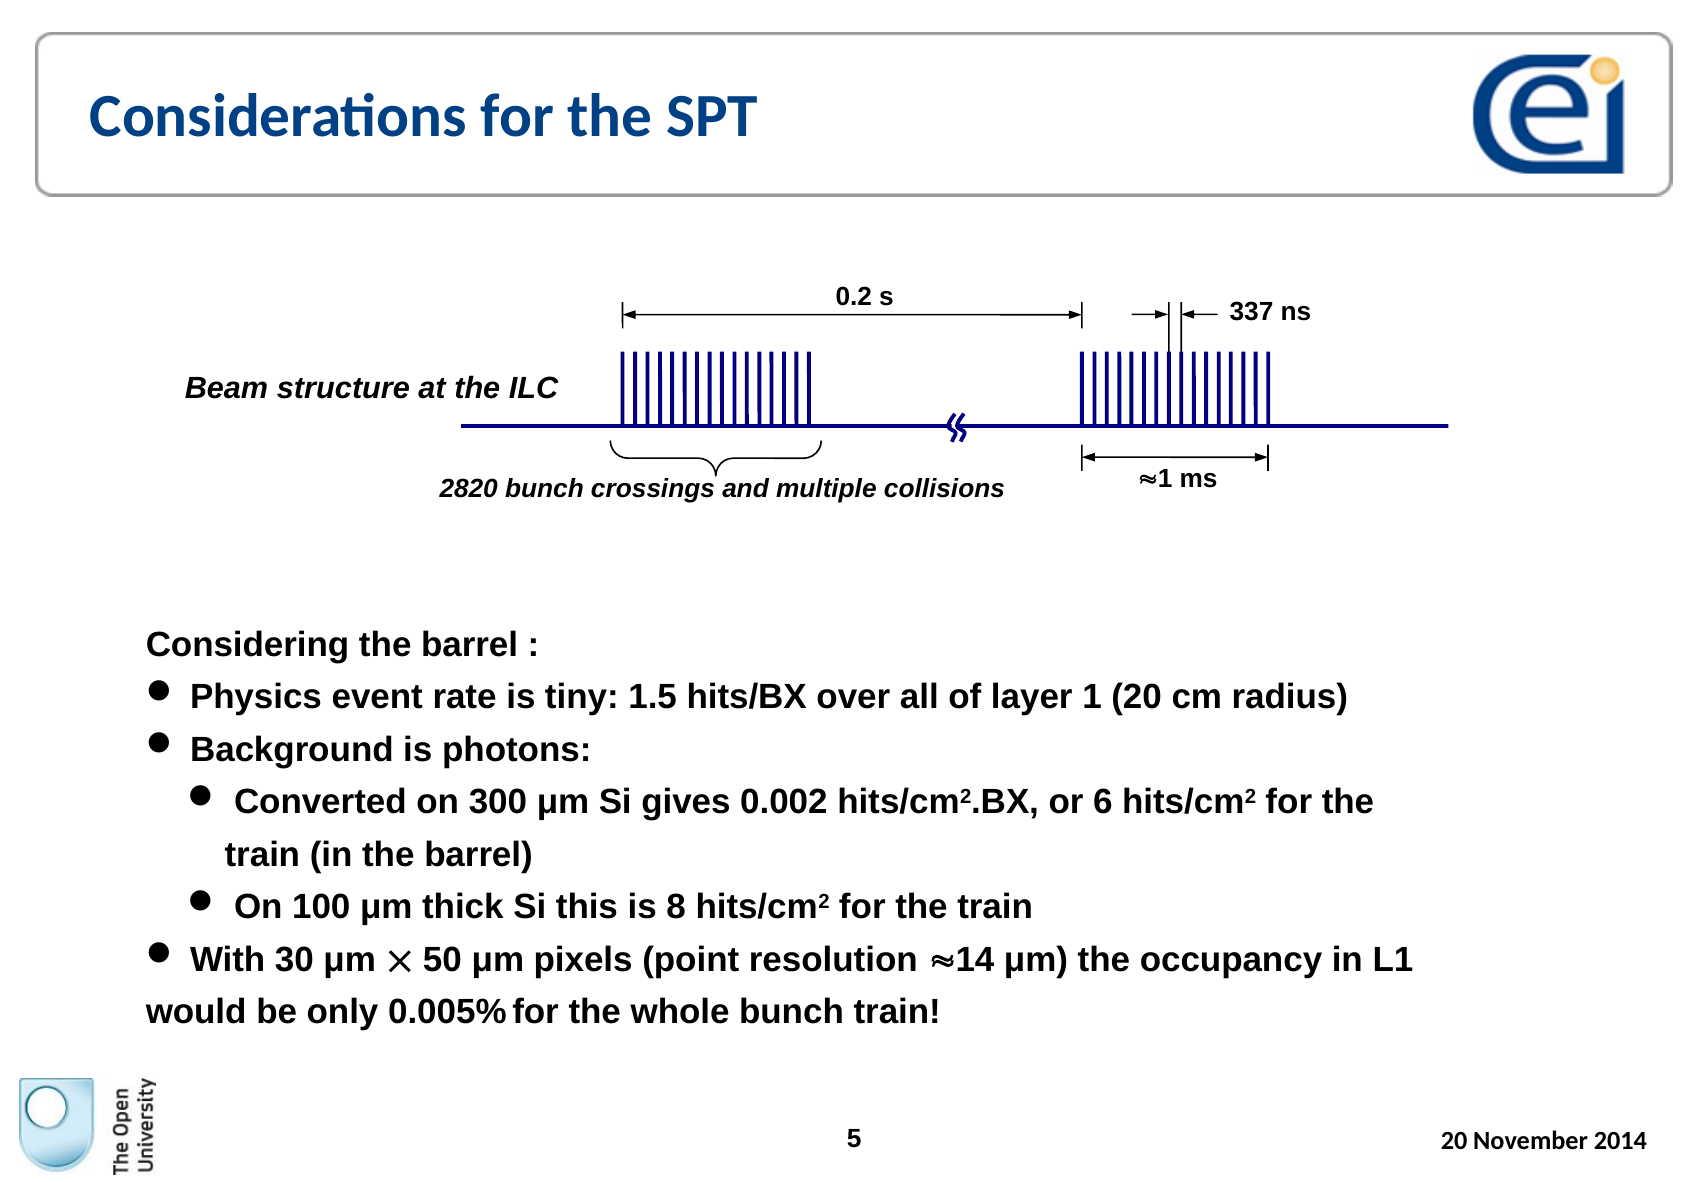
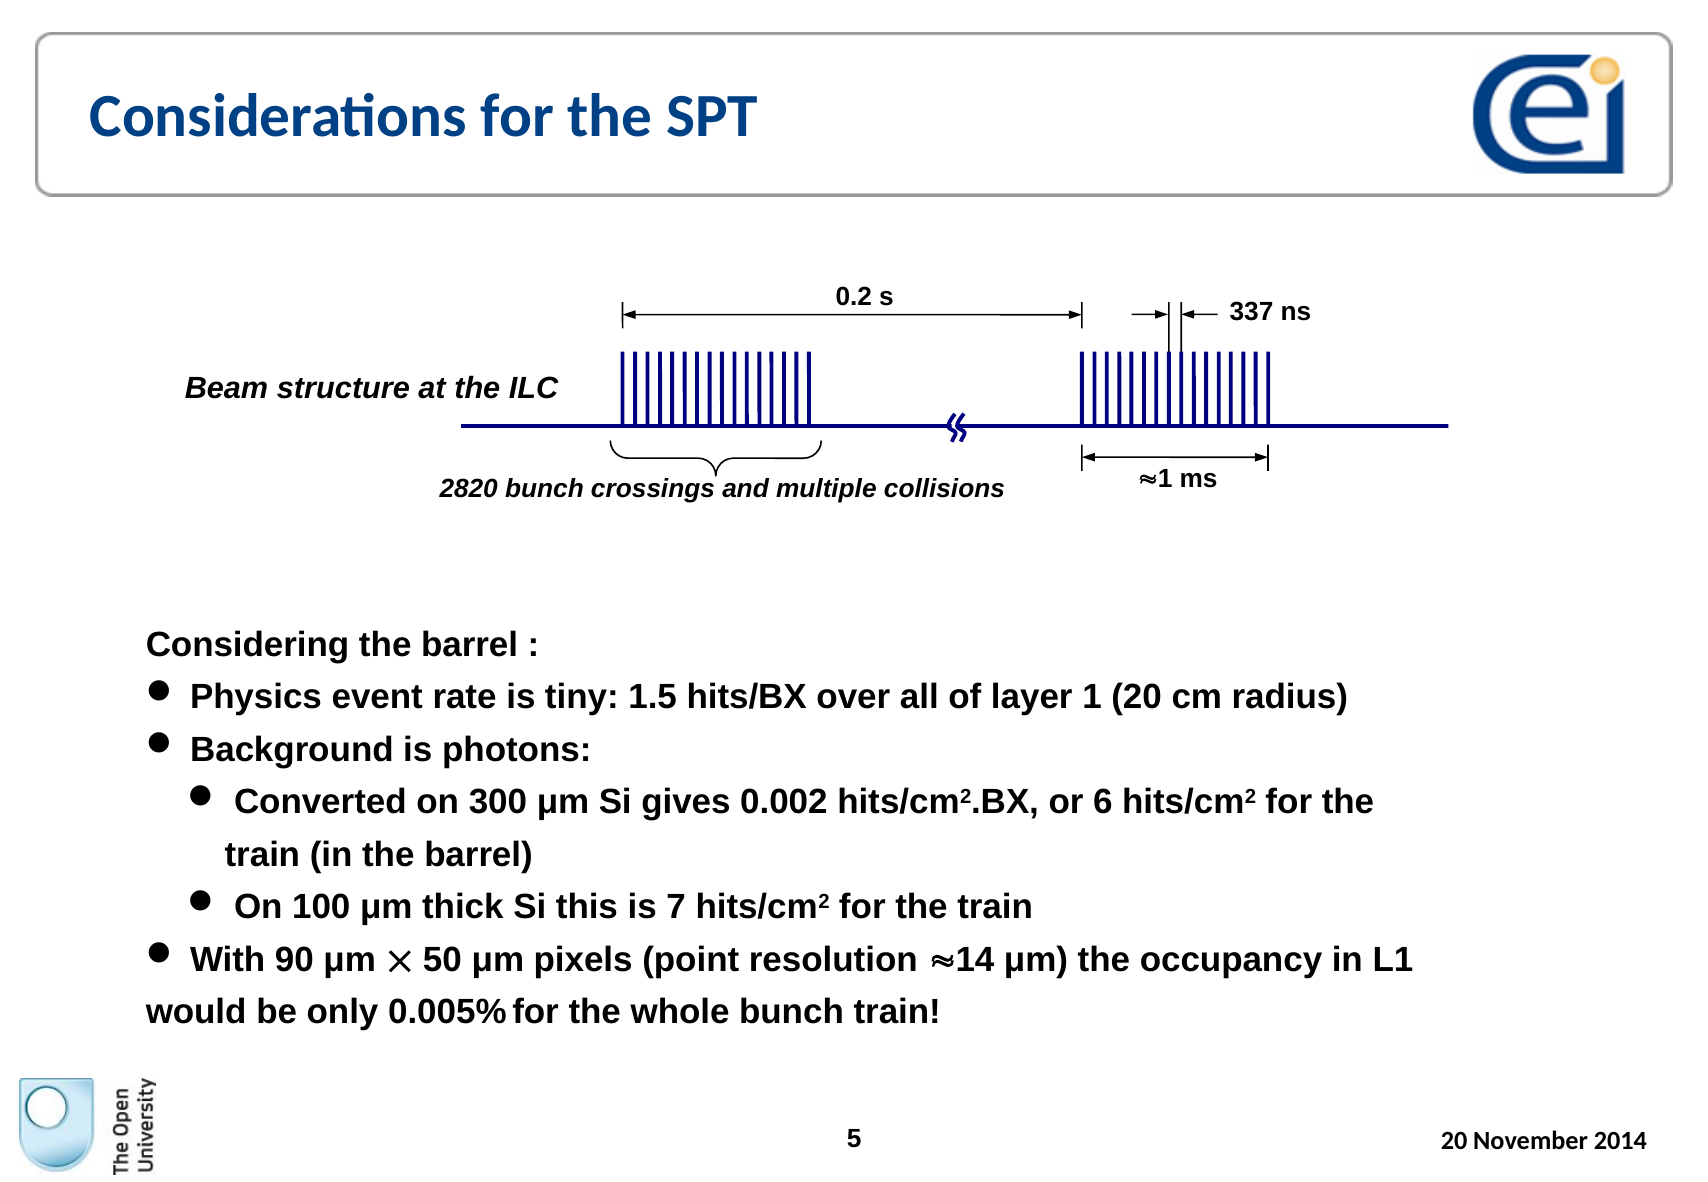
8: 8 -> 7
30: 30 -> 90
